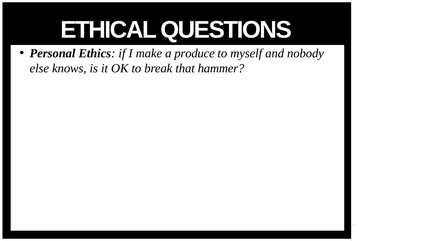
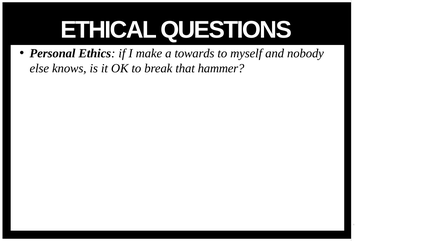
produce: produce -> towards
